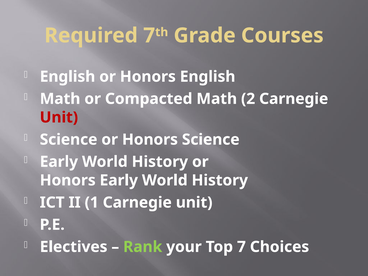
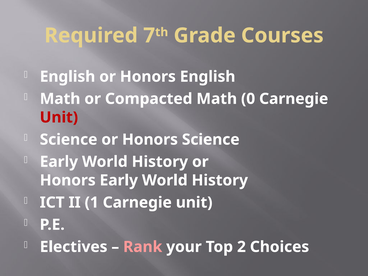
2: 2 -> 0
Rank colour: light green -> pink
Top 7: 7 -> 2
